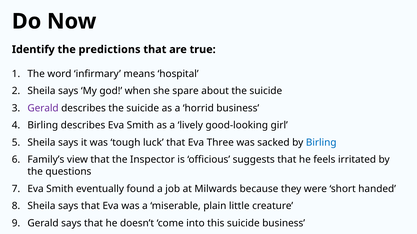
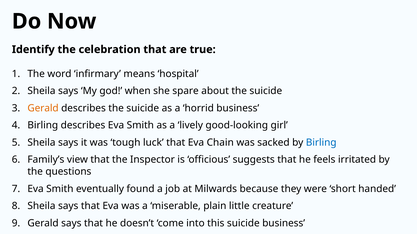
predictions: predictions -> celebration
Gerald at (43, 108) colour: purple -> orange
Three: Three -> Chain
